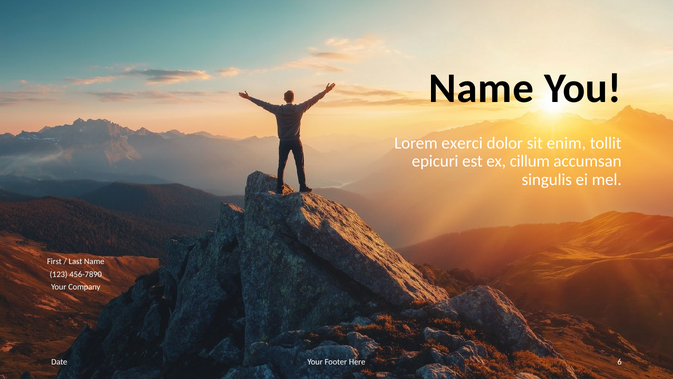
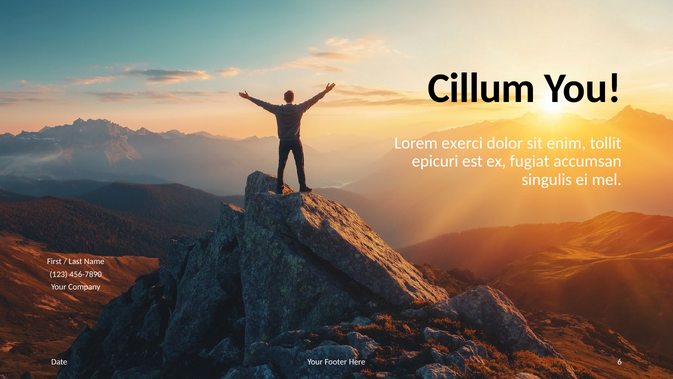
Name at (481, 88): Name -> Cillum
cillum: cillum -> fugiat
